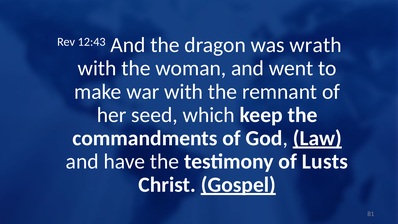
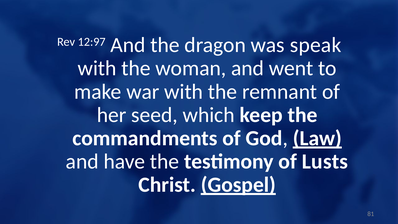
12:43: 12:43 -> 12:97
wrath: wrath -> speak
